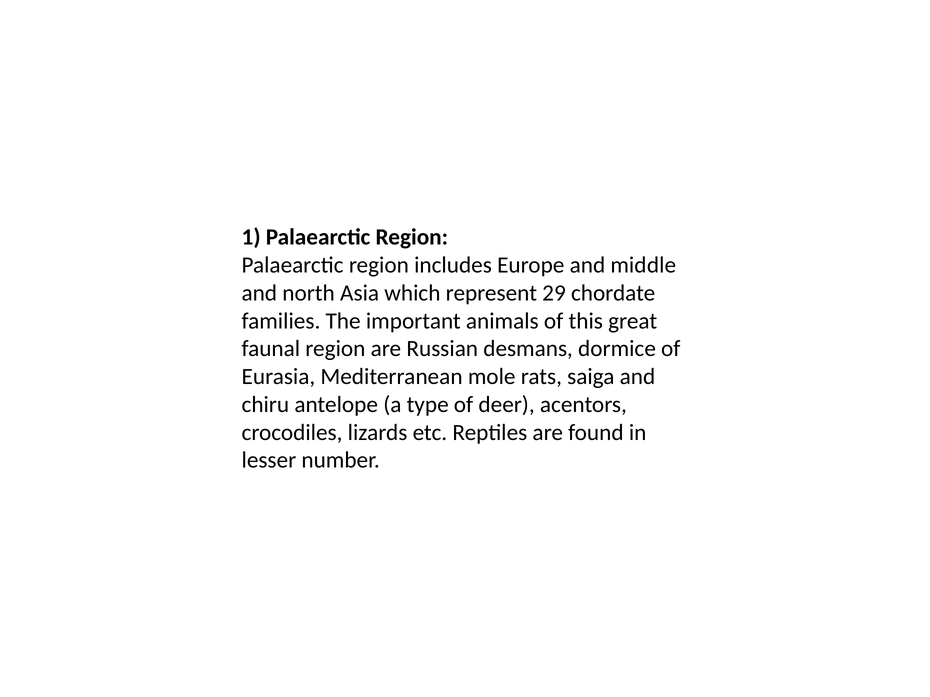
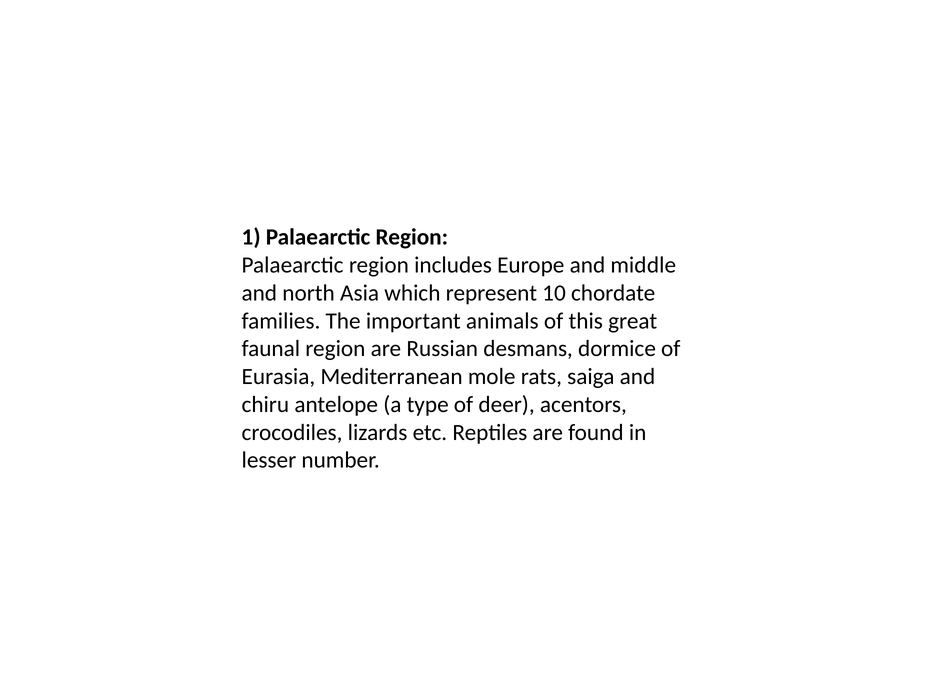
29: 29 -> 10
